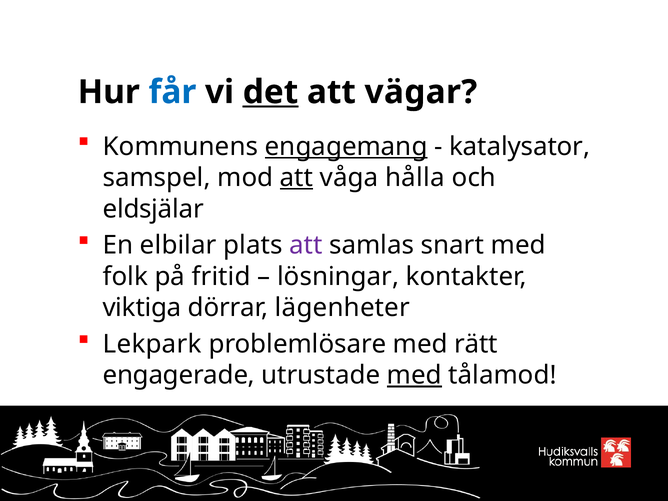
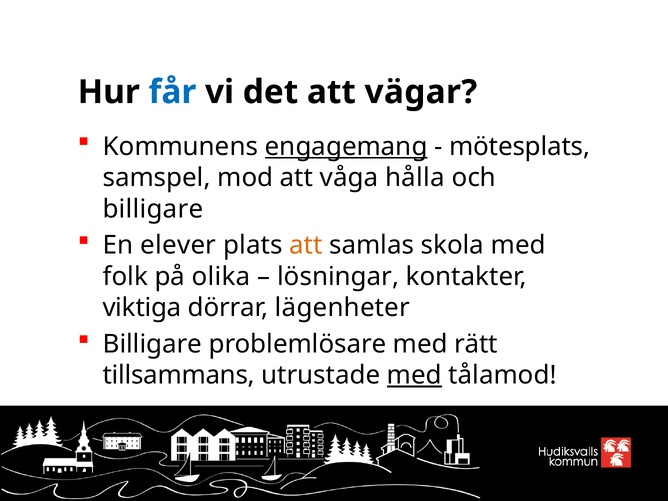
det underline: present -> none
katalysator: katalysator -> mötesplats
att at (297, 178) underline: present -> none
eldsjälar at (153, 209): eldsjälar -> billigare
elbilar: elbilar -> elever
att at (306, 245) colour: purple -> orange
snart: snart -> skola
fritid: fritid -> olika
Lekpark at (152, 344): Lekpark -> Billigare
engagerade: engagerade -> tillsammans
